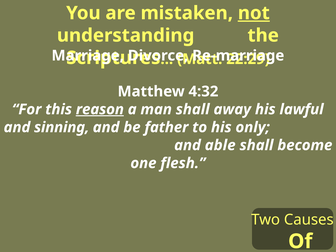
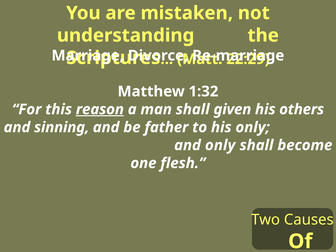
not underline: present -> none
4:32: 4:32 -> 1:32
away: away -> given
lawful: lawful -> others
and able: able -> only
